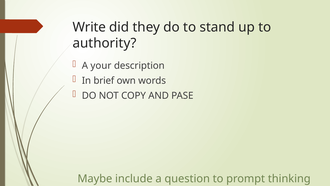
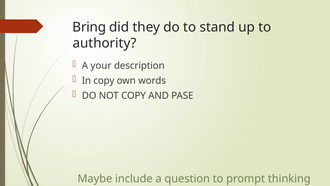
Write: Write -> Bring
In brief: brief -> copy
